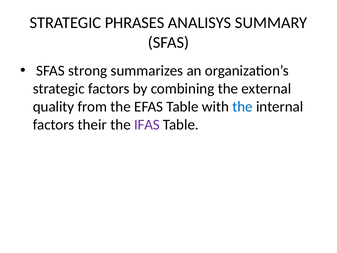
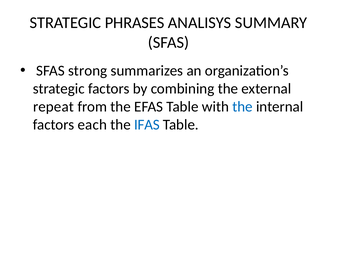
quality: quality -> repeat
their: their -> each
IFAS colour: purple -> blue
